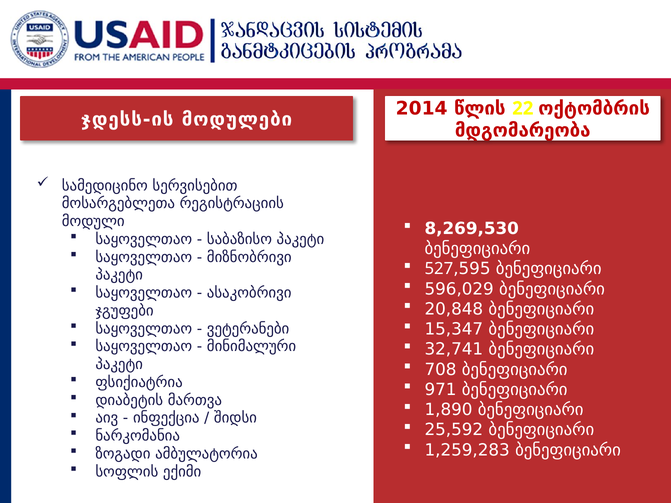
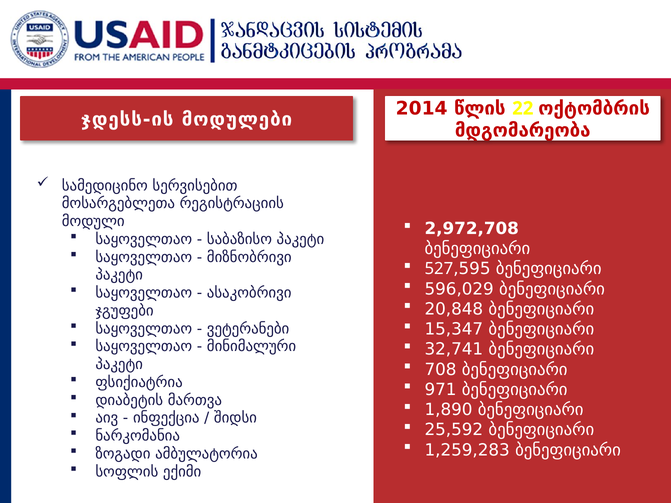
8,269,530: 8,269,530 -> 2,972,708
